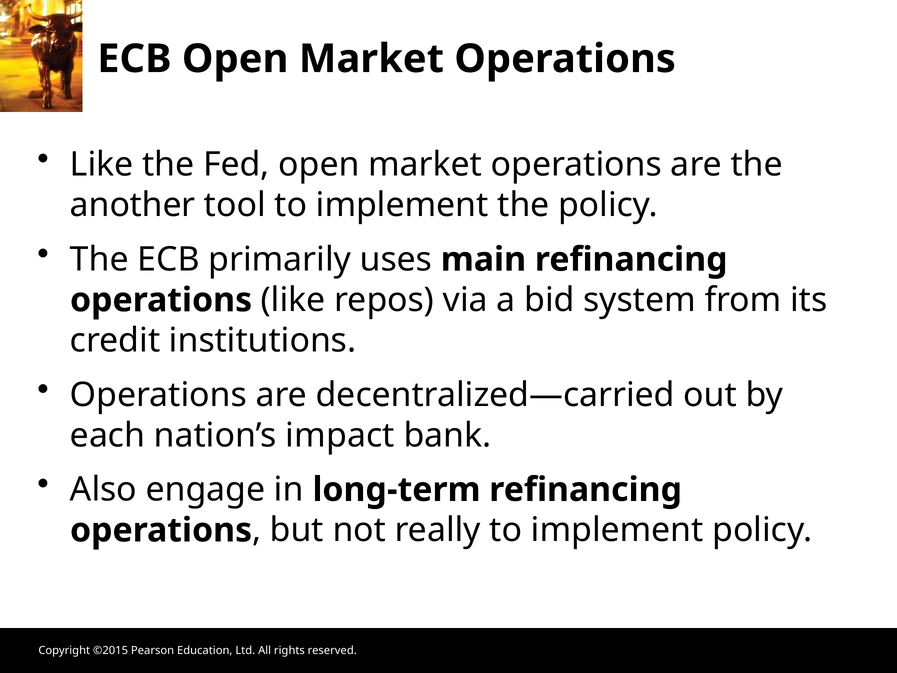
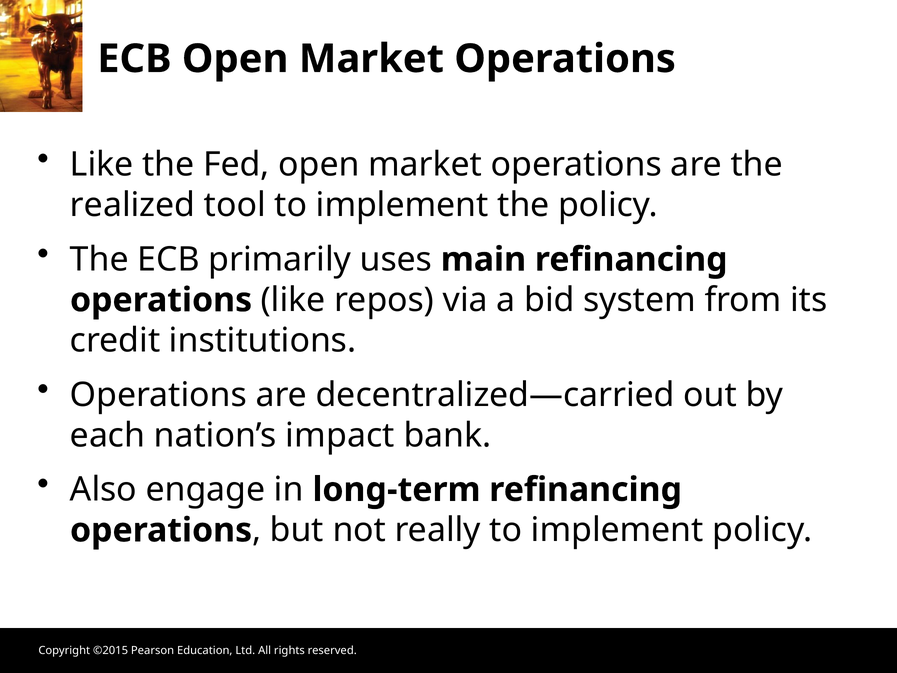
another: another -> realized
